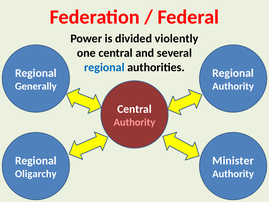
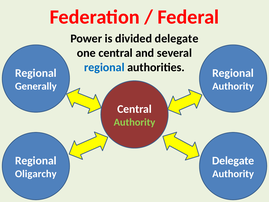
divided violently: violently -> delegate
Authority at (134, 122) colour: pink -> light green
Minister at (233, 160): Minister -> Delegate
